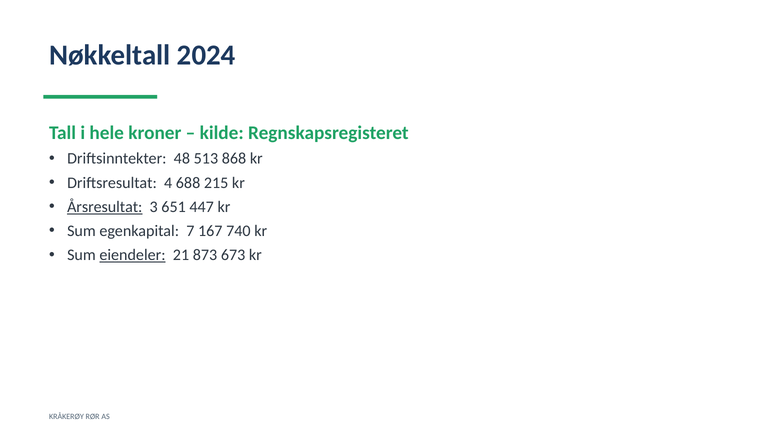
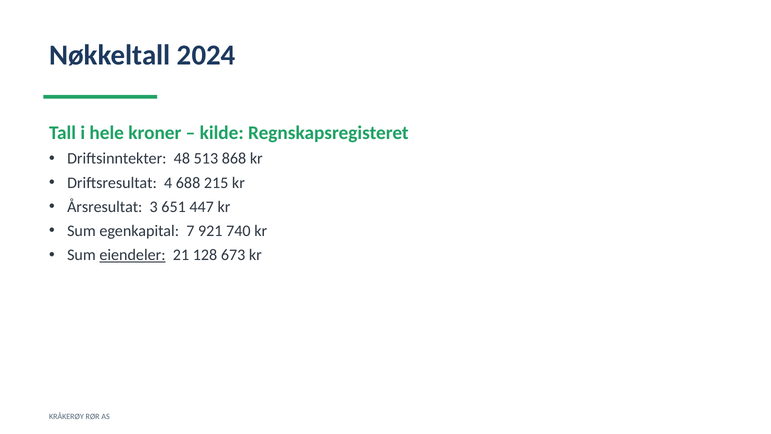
Årsresultat underline: present -> none
167: 167 -> 921
873: 873 -> 128
